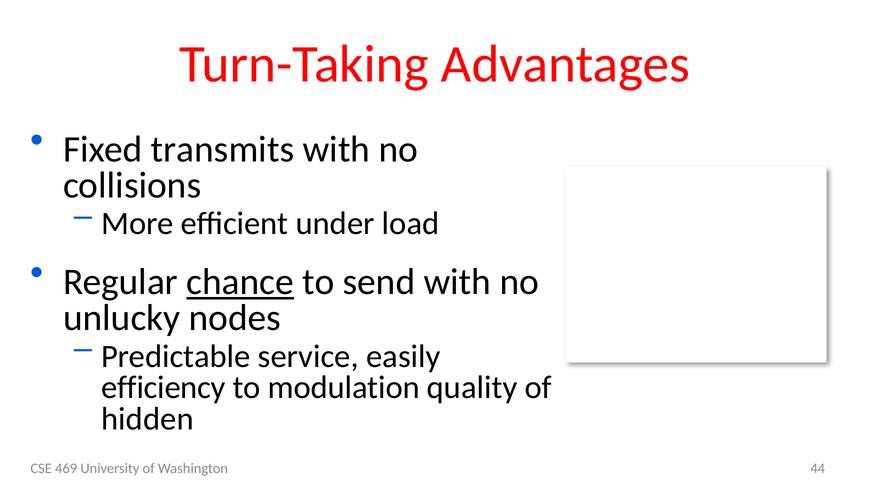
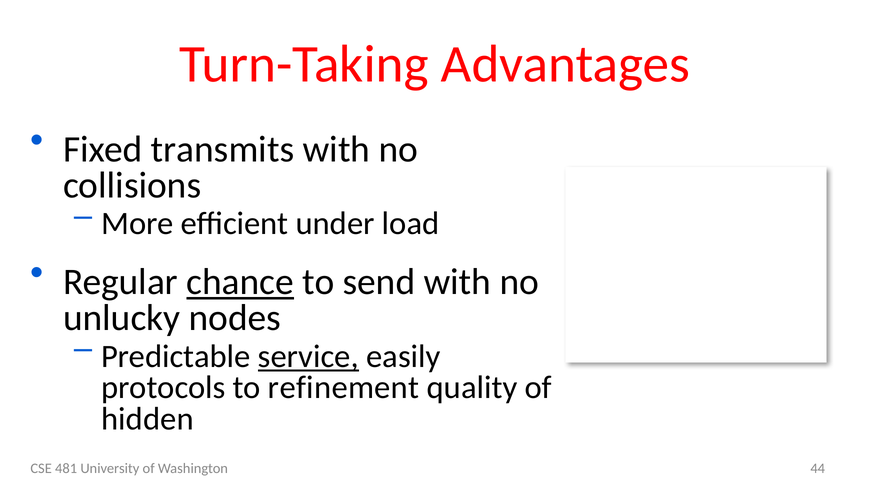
service underline: none -> present
efficiency: efficiency -> protocols
modulation: modulation -> refinement
469: 469 -> 481
